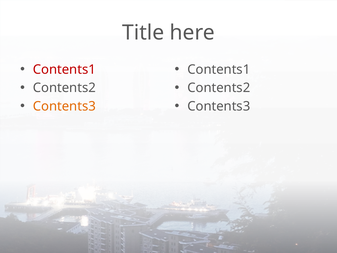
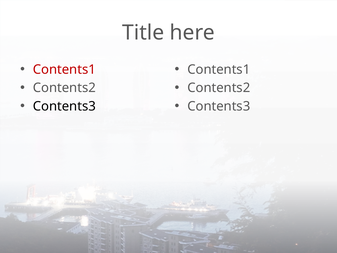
Contents3 at (64, 106) colour: orange -> black
